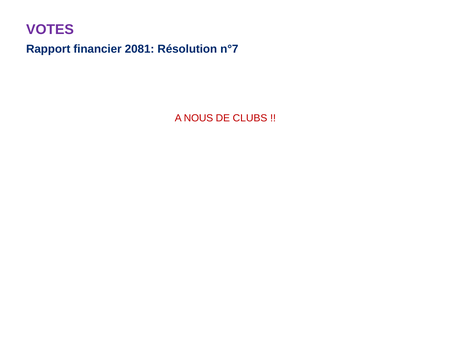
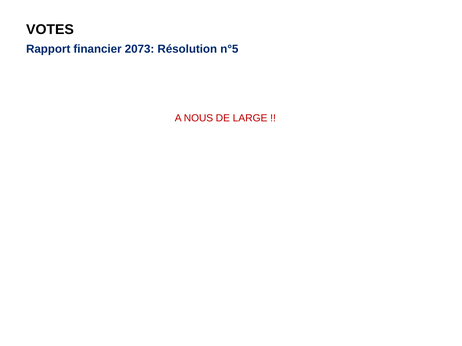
VOTES colour: purple -> black
2081: 2081 -> 2073
n°7: n°7 -> n°5
CLUBS: CLUBS -> LARGE
